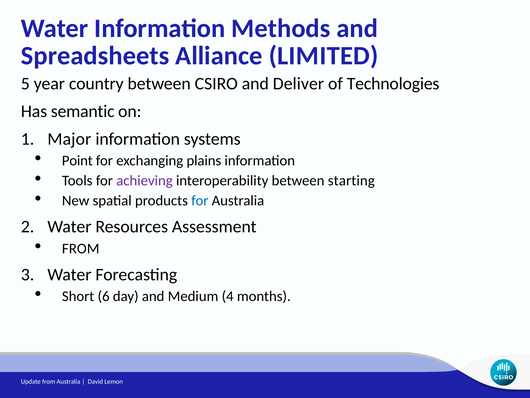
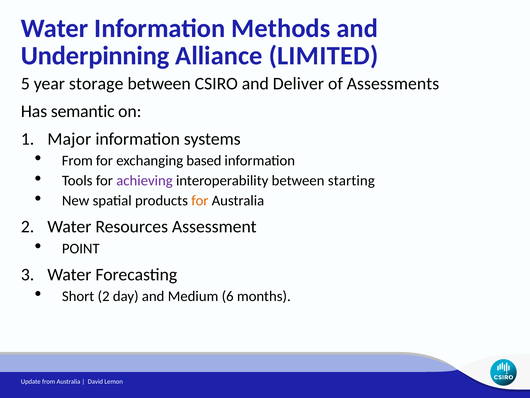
Spreadsheets: Spreadsheets -> Underpinning
country: country -> storage
Technologies: Technologies -> Assessments
Point at (77, 160): Point -> From
plains: plains -> based
for at (200, 200) colour: blue -> orange
FROM at (81, 248): FROM -> POINT
Short 6: 6 -> 2
4: 4 -> 6
